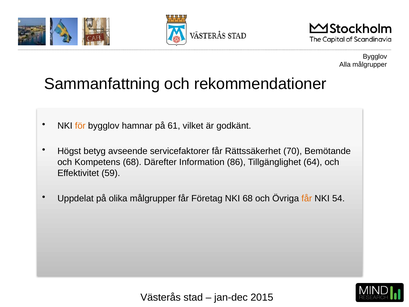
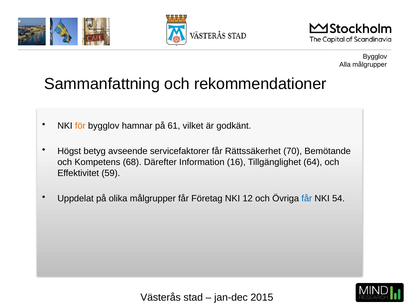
86: 86 -> 16
NKI 68: 68 -> 12
får at (307, 198) colour: orange -> blue
